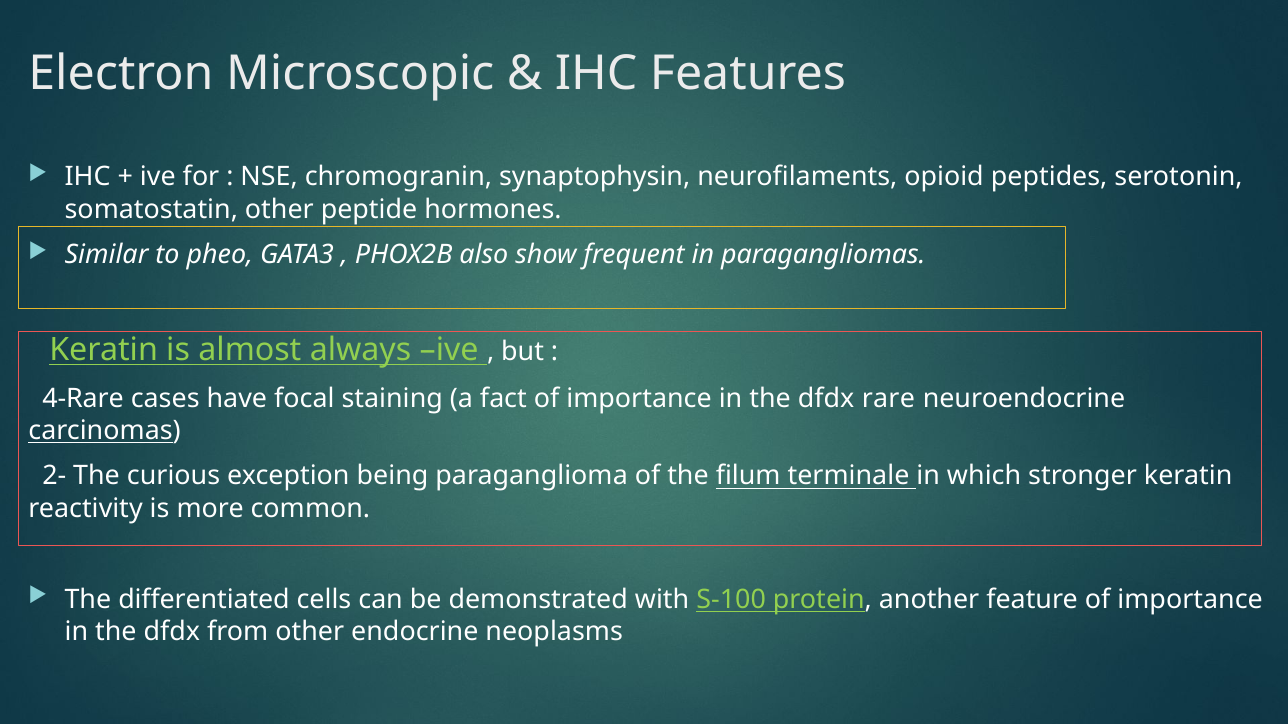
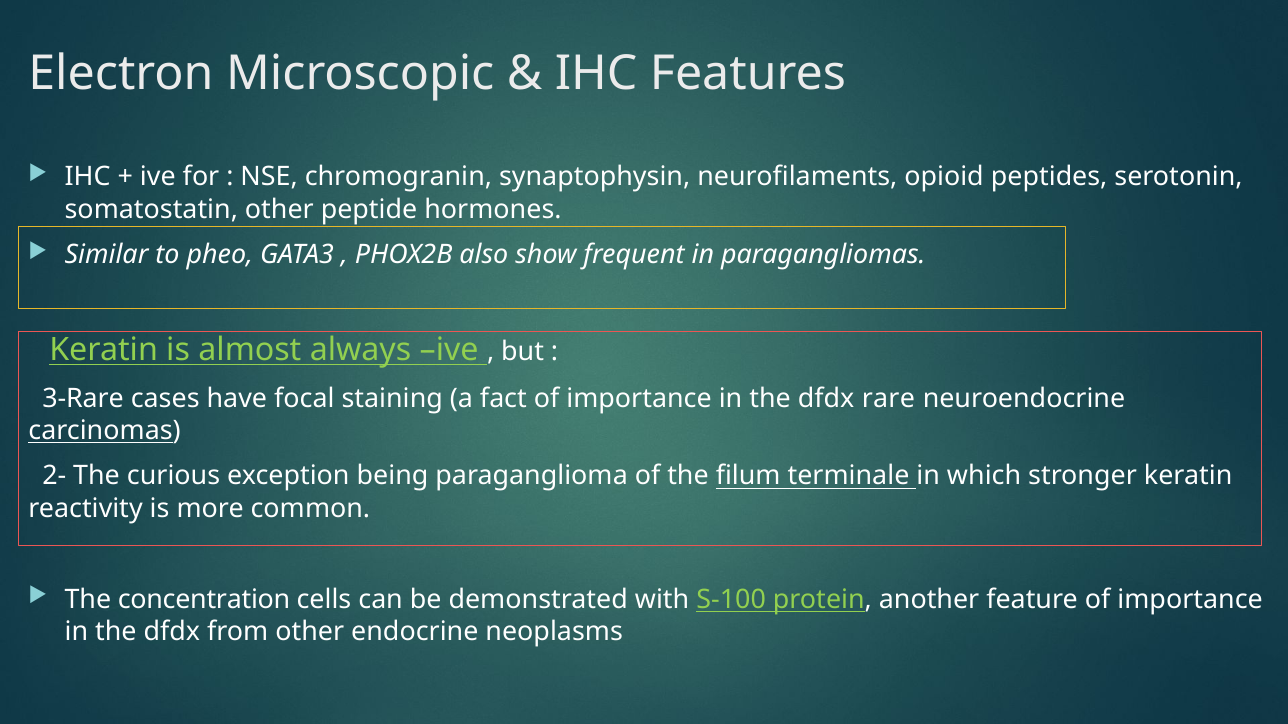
4-Rare: 4-Rare -> 3-Rare
differentiated: differentiated -> concentration
